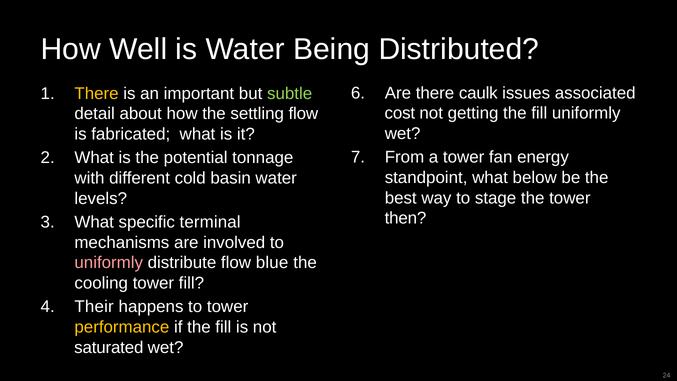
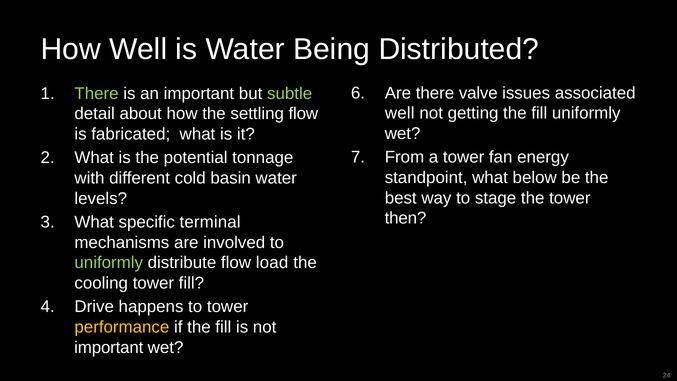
caulk: caulk -> valve
There at (97, 93) colour: yellow -> light green
cost at (400, 113): cost -> well
uniformly at (109, 263) colour: pink -> light green
blue: blue -> load
Their: Their -> Drive
saturated at (109, 347): saturated -> important
